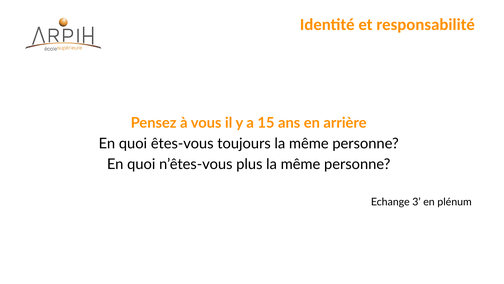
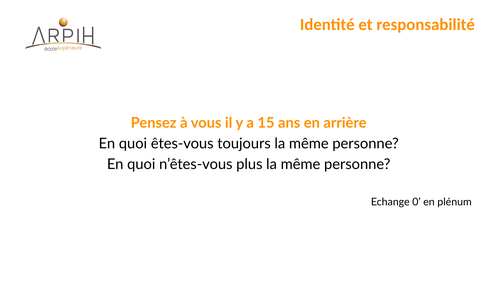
3: 3 -> 0
